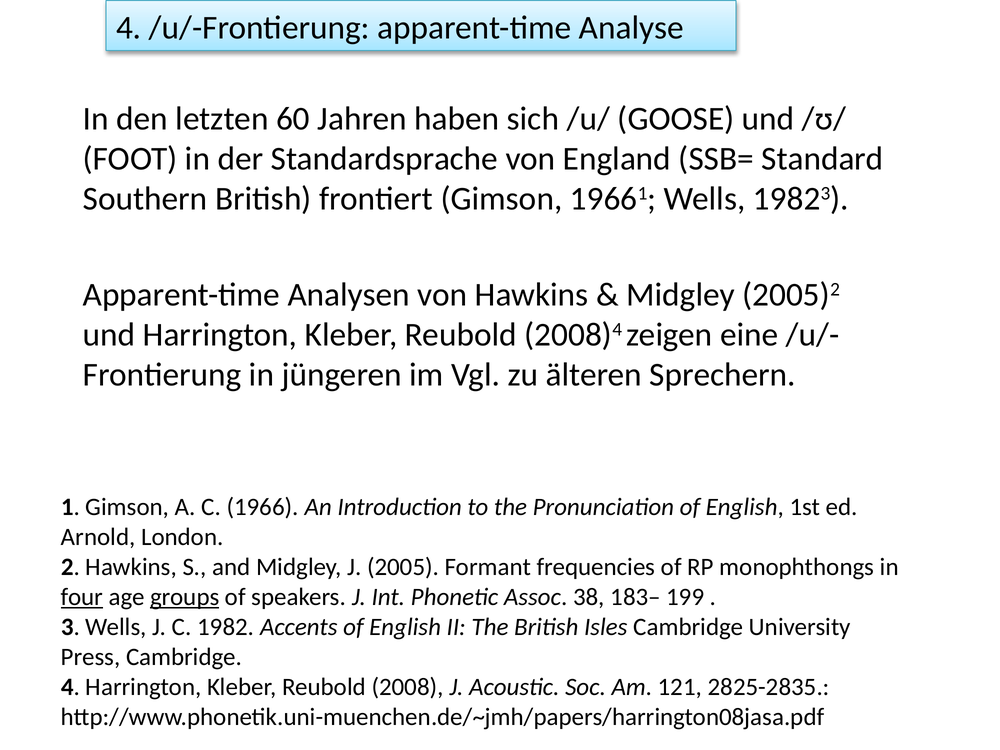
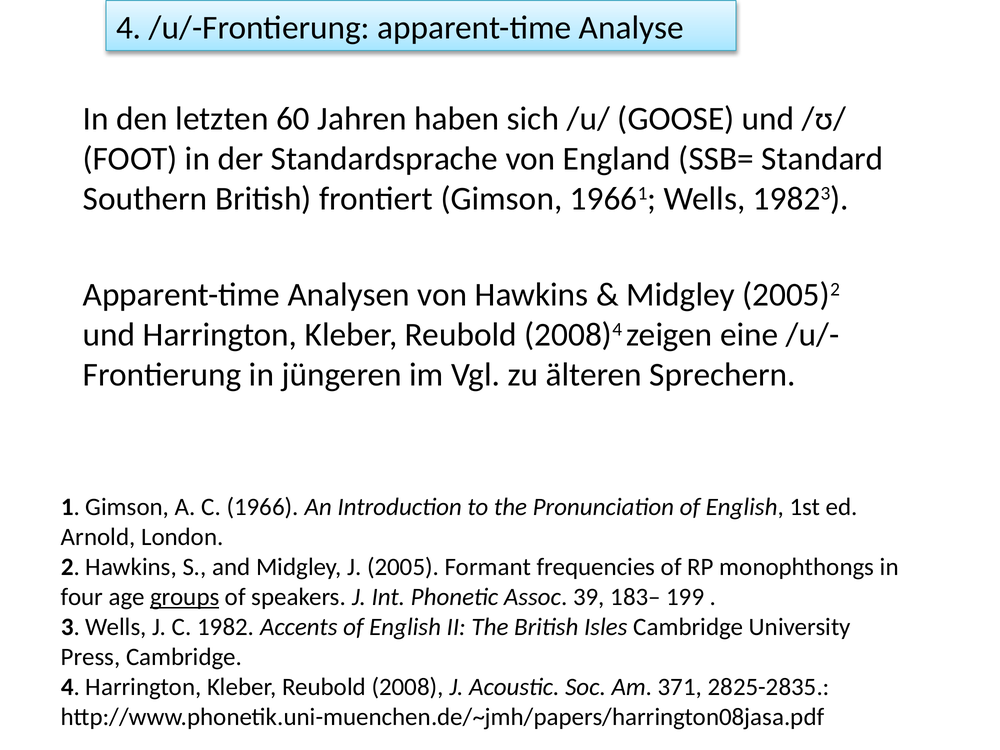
four underline: present -> none
38: 38 -> 39
121: 121 -> 371
